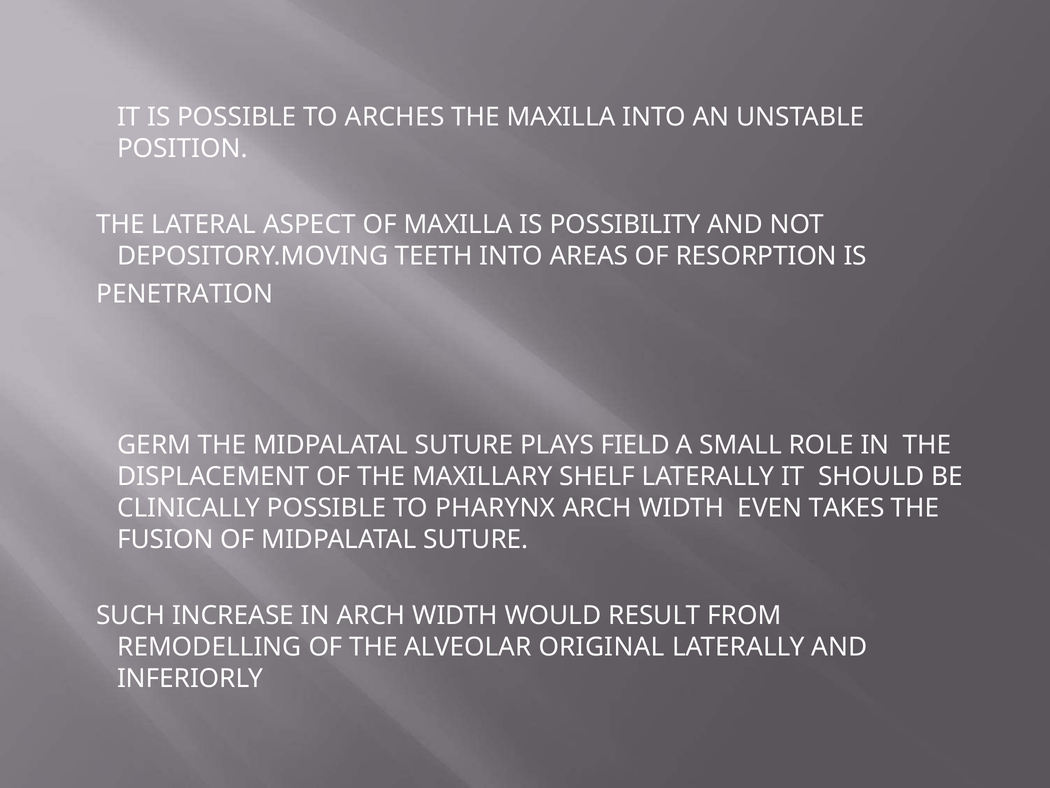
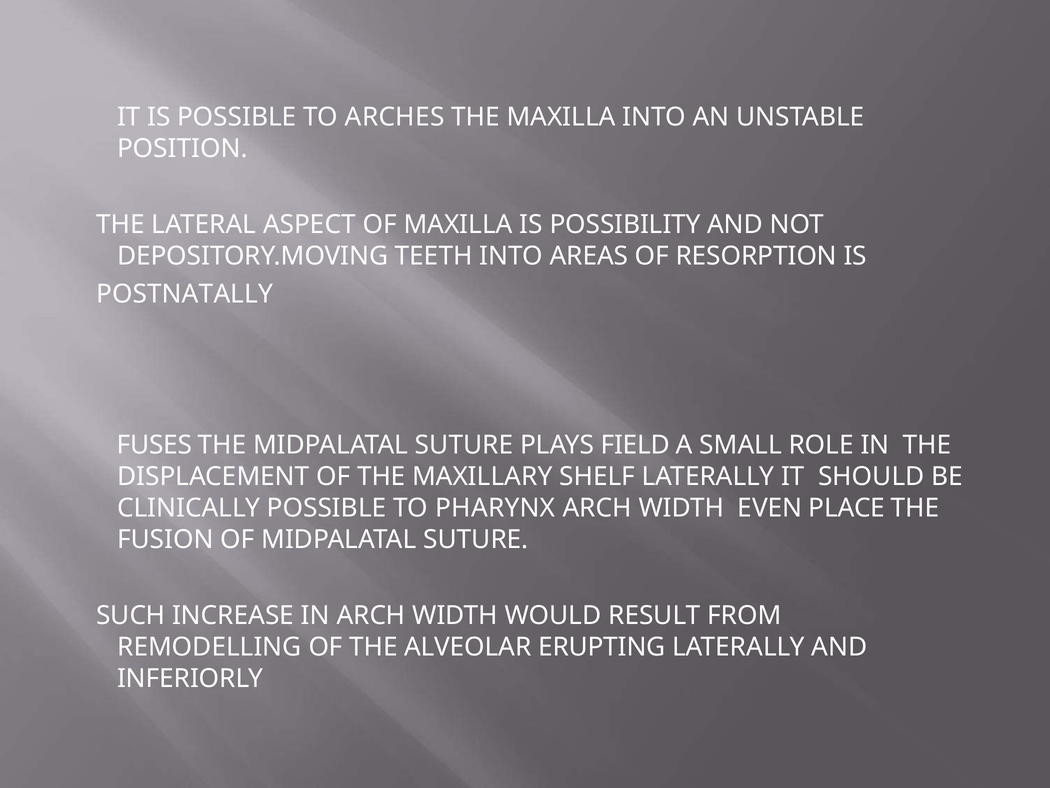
PENETRATION: PENETRATION -> POSTNATALLY
GERM: GERM -> FUSES
TAKES: TAKES -> PLACE
ORIGINAL: ORIGINAL -> ERUPTING
